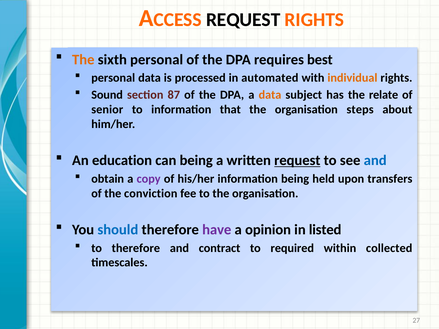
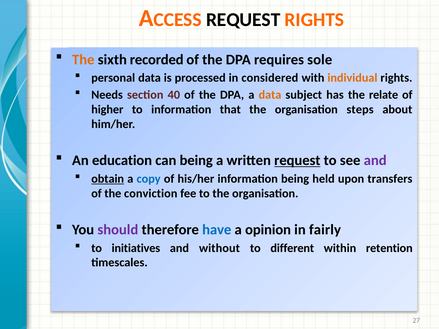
sixth personal: personal -> recorded
best: best -> sole
automated: automated -> considered
Sound: Sound -> Needs
87: 87 -> 40
senior: senior -> higher
and at (375, 161) colour: blue -> purple
obtain underline: none -> present
copy colour: purple -> blue
should colour: blue -> purple
have colour: purple -> blue
listed: listed -> fairly
to therefore: therefore -> initiatives
contract: contract -> without
required: required -> different
collected: collected -> retention
